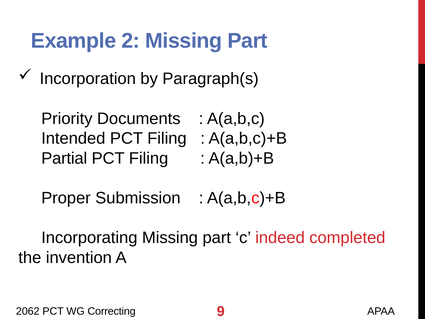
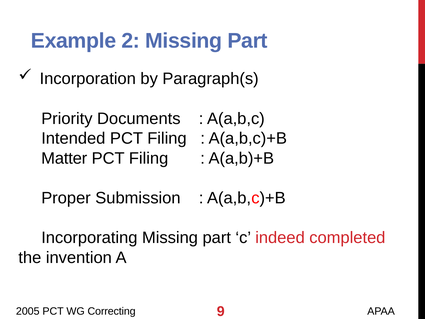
Partial: Partial -> Matter
2062: 2062 -> 2005
